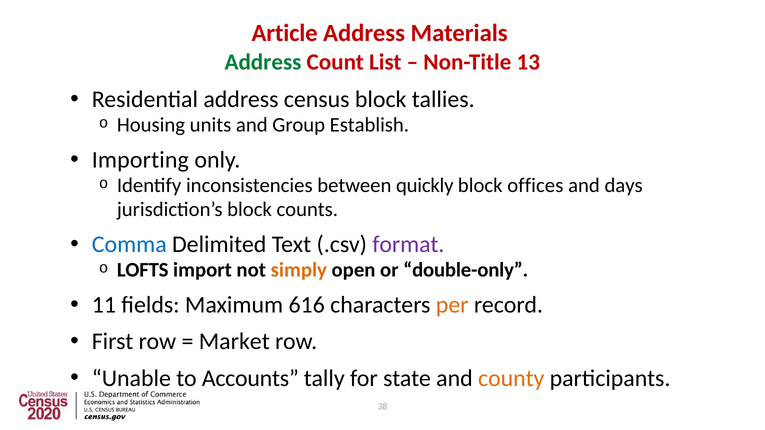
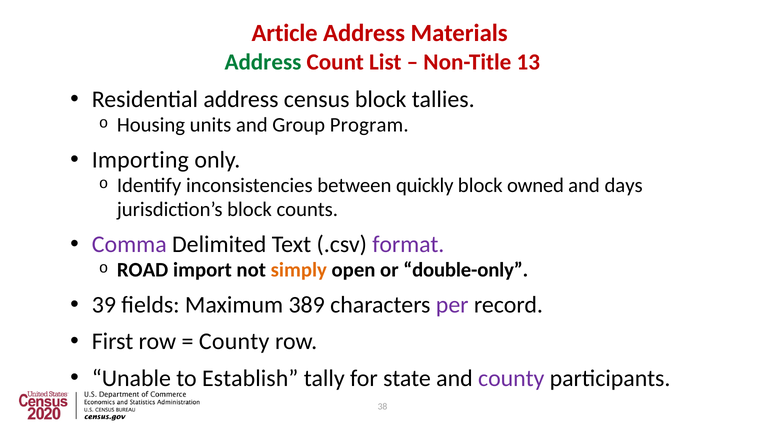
Establish: Establish -> Program
offices: offices -> owned
Comma colour: blue -> purple
LOFTS: LOFTS -> ROAD
11: 11 -> 39
616: 616 -> 389
per colour: orange -> purple
Market at (234, 342): Market -> County
Accounts: Accounts -> Establish
county at (511, 378) colour: orange -> purple
